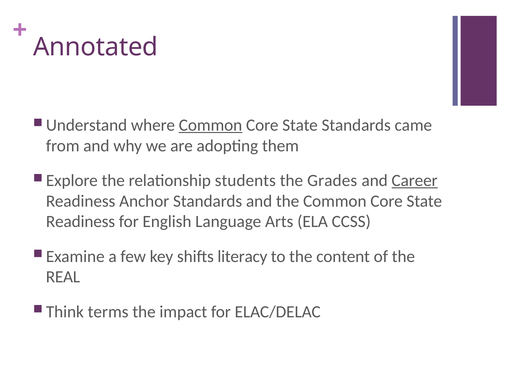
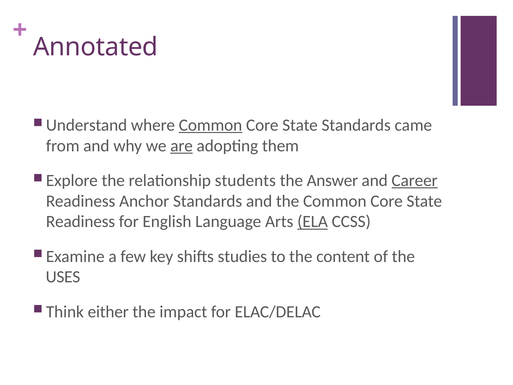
are underline: none -> present
Grades: Grades -> Answer
ELA underline: none -> present
literacy: literacy -> studies
REAL: REAL -> USES
terms: terms -> either
